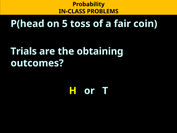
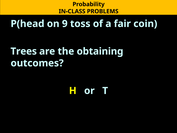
5: 5 -> 9
Trials: Trials -> Trees
